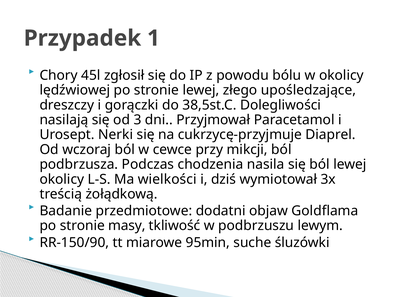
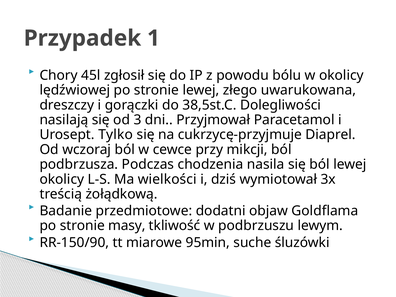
upośledzające: upośledzające -> uwarukowana
Nerki: Nerki -> Tylko
